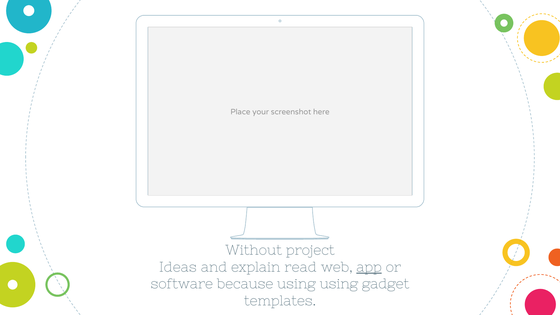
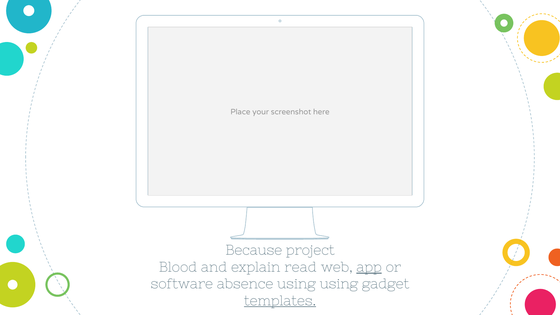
Without: Without -> Because
Ideas: Ideas -> Blood
because: because -> absence
templates underline: none -> present
